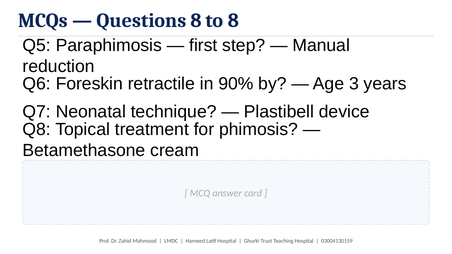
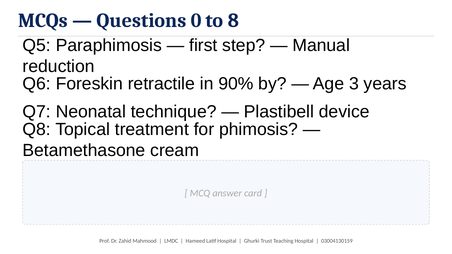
Questions 8: 8 -> 0
